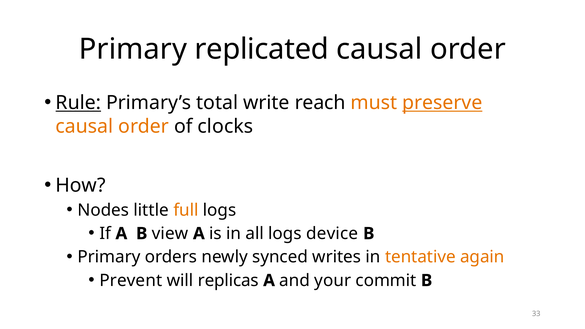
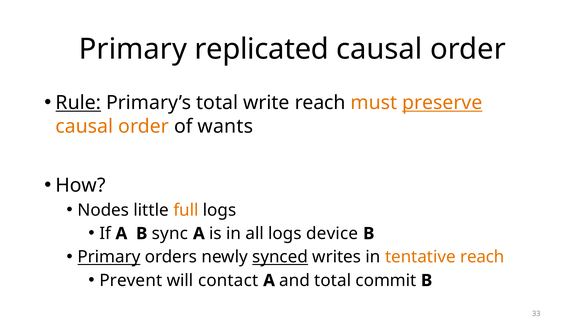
clocks: clocks -> wants
view: view -> sync
Primary at (109, 257) underline: none -> present
synced underline: none -> present
tentative again: again -> reach
replicas: replicas -> contact
and your: your -> total
